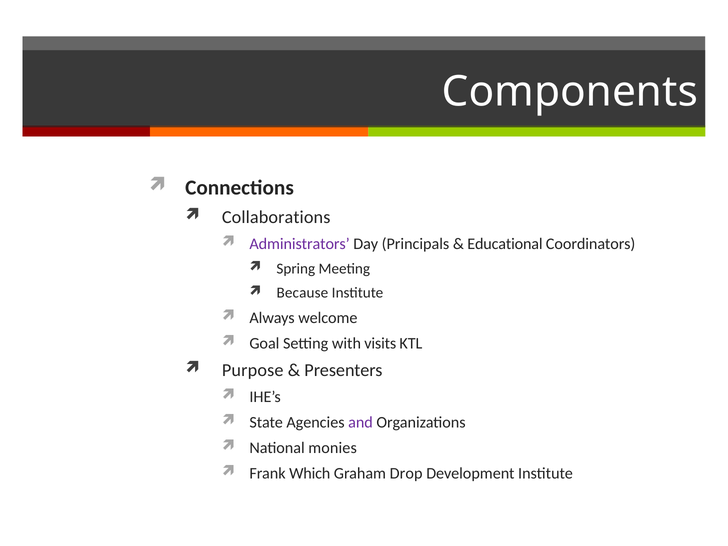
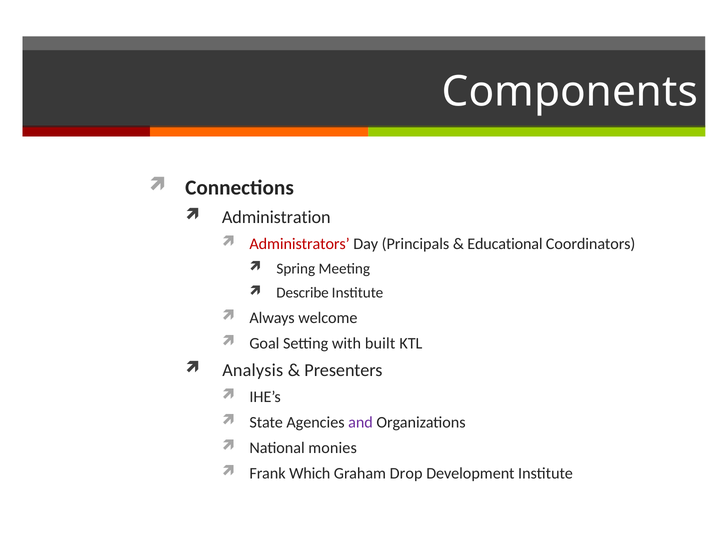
Collaborations: Collaborations -> Administration
Administrators colour: purple -> red
Because: Because -> Describe
visits: visits -> built
Purpose: Purpose -> Analysis
